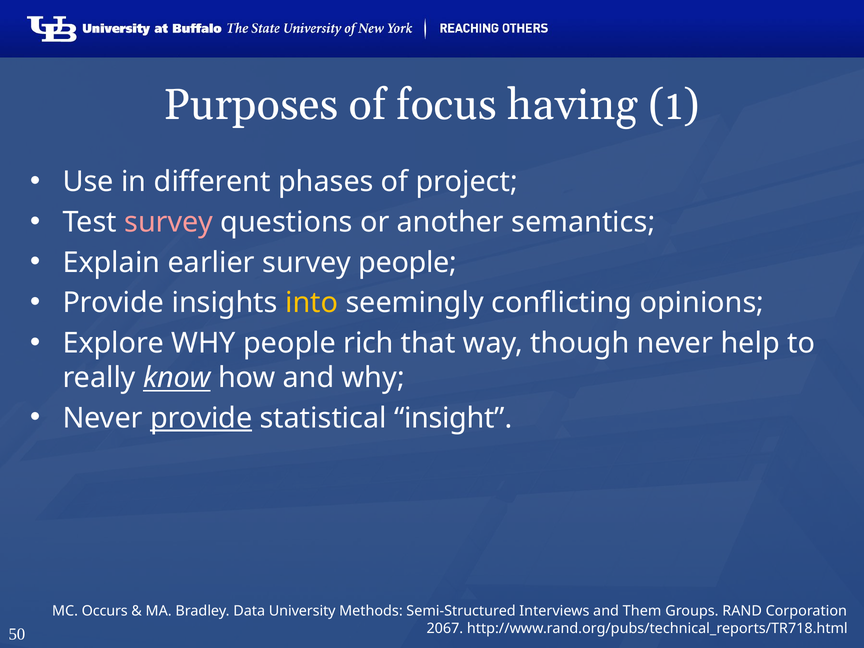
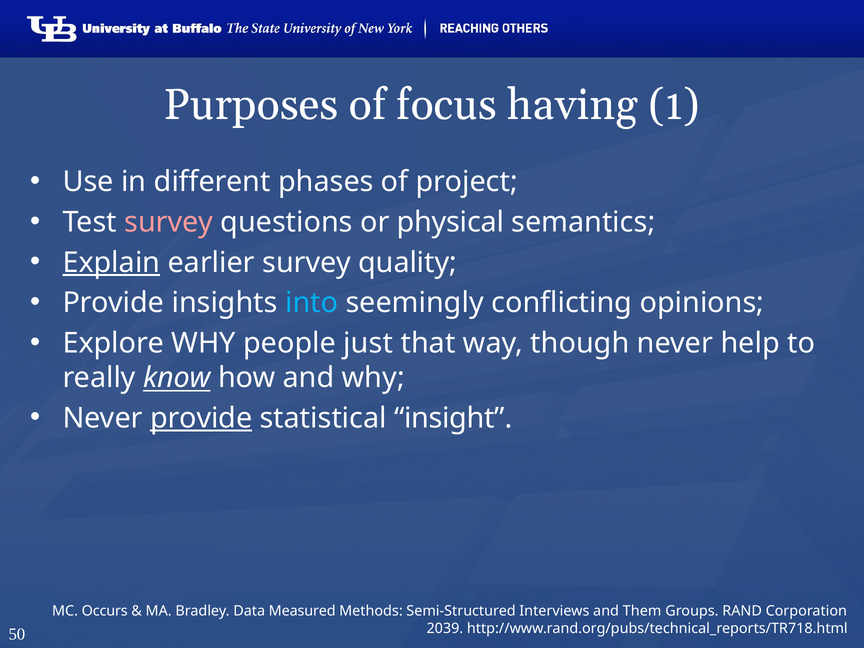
another: another -> physical
Explain underline: none -> present
survey people: people -> quality
into colour: yellow -> light blue
rich: rich -> just
University: University -> Measured
2067: 2067 -> 2039
